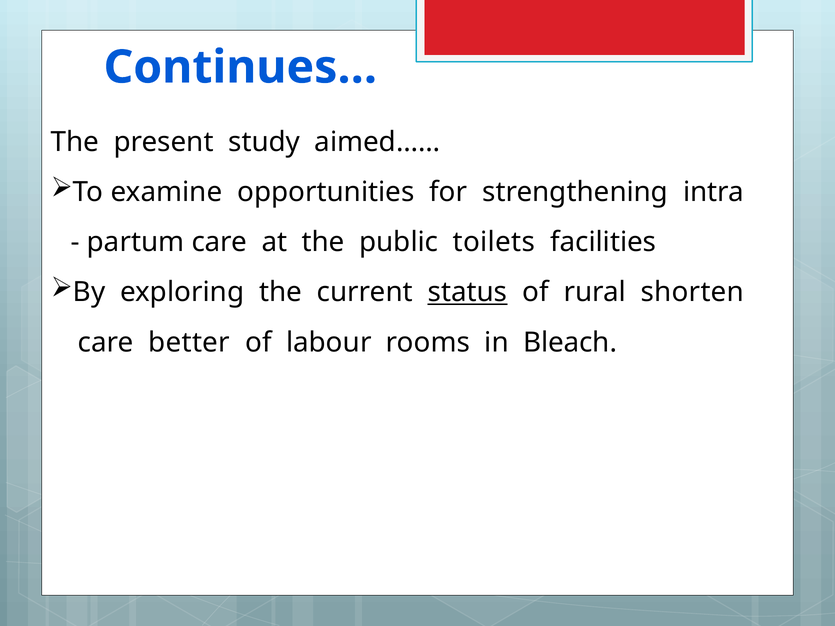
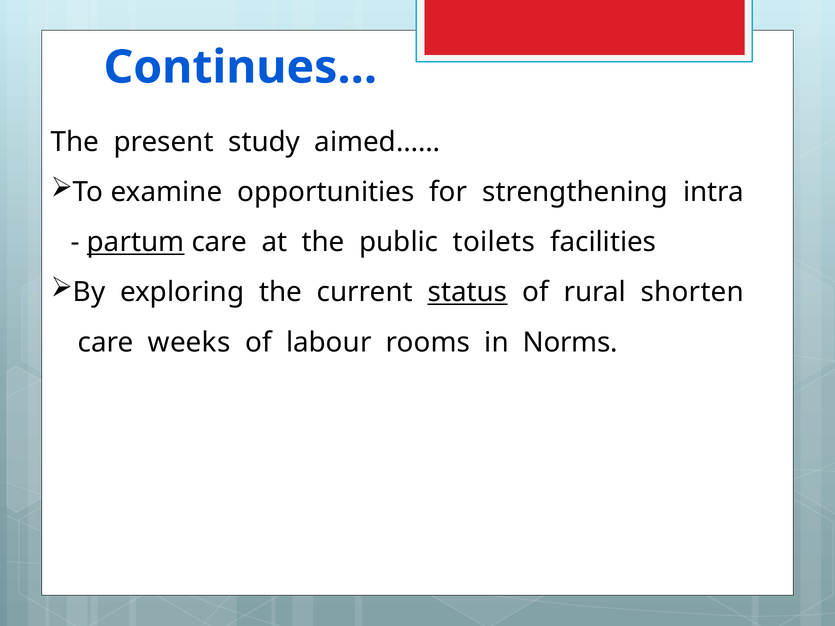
partum underline: none -> present
better: better -> weeks
Bleach: Bleach -> Norms
